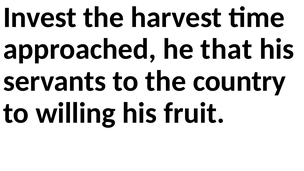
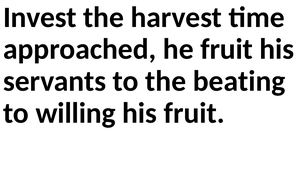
he that: that -> fruit
country: country -> beating
